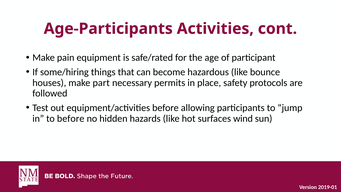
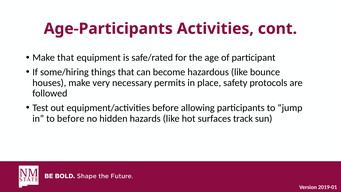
Make pain: pain -> that
part: part -> very
wind: wind -> track
